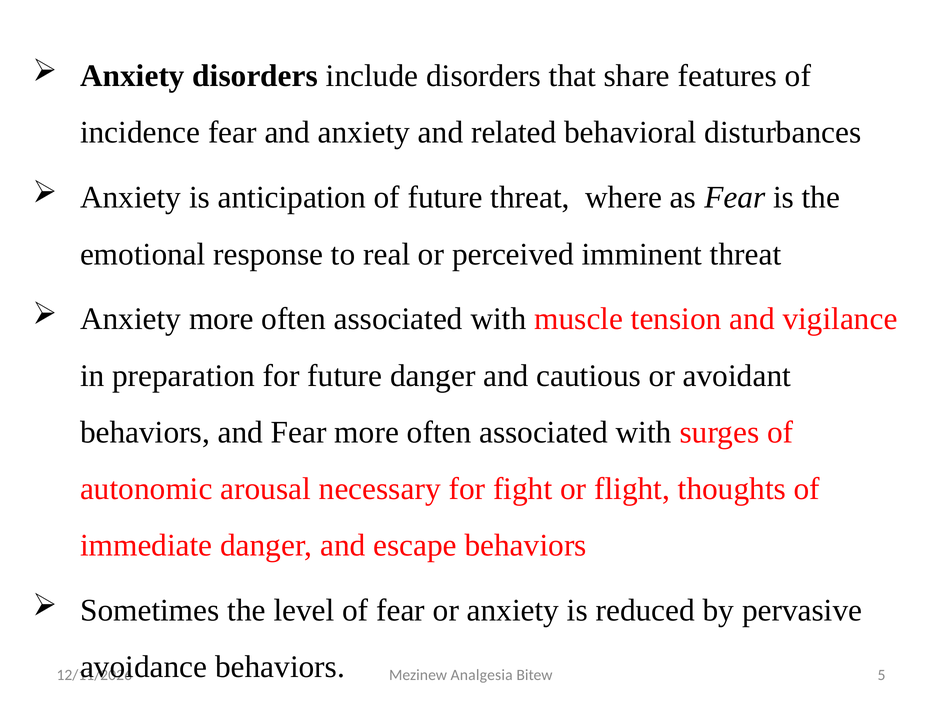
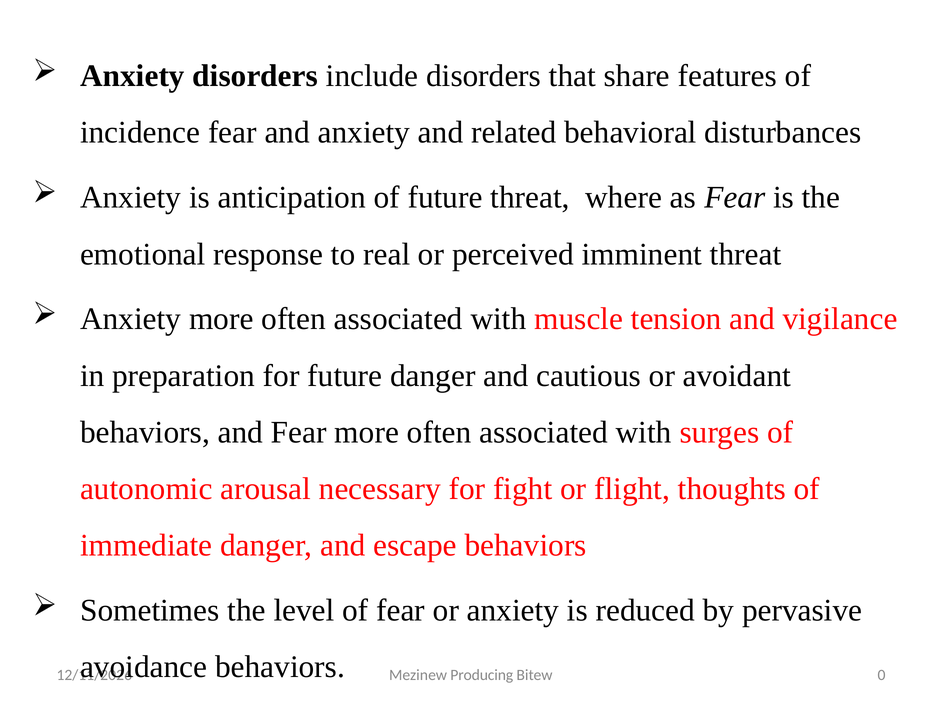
Analgesia: Analgesia -> Producing
5: 5 -> 0
